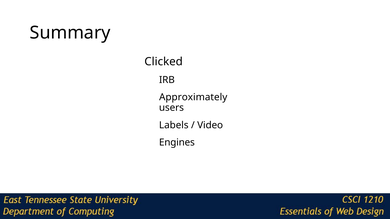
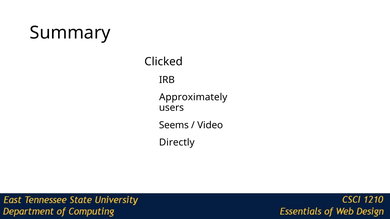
Labels: Labels -> Seems
Engines: Engines -> Directly
